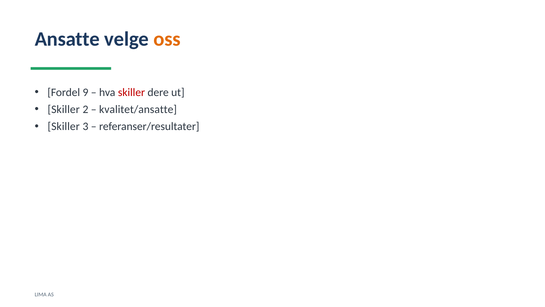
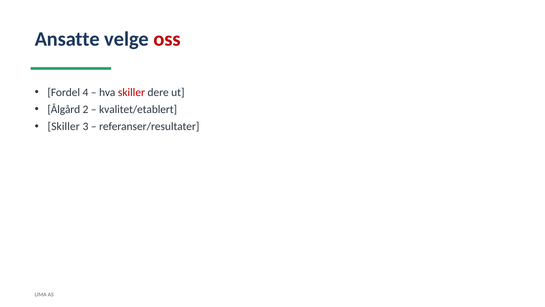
oss colour: orange -> red
9: 9 -> 4
Skiller at (64, 109): Skiller -> Ålgård
kvalitet/ansatte: kvalitet/ansatte -> kvalitet/etablert
